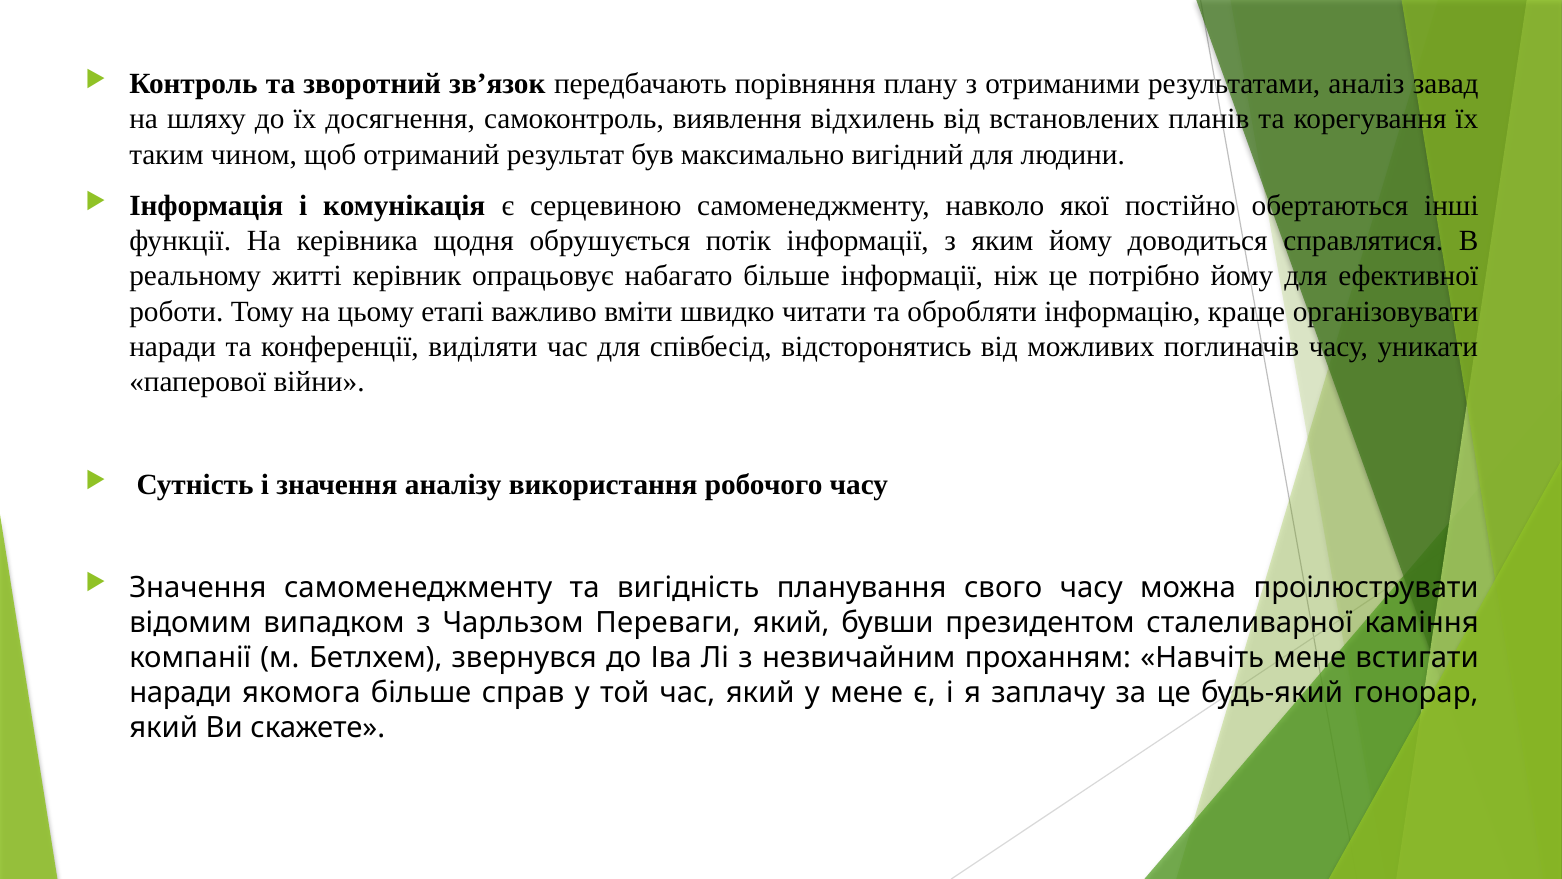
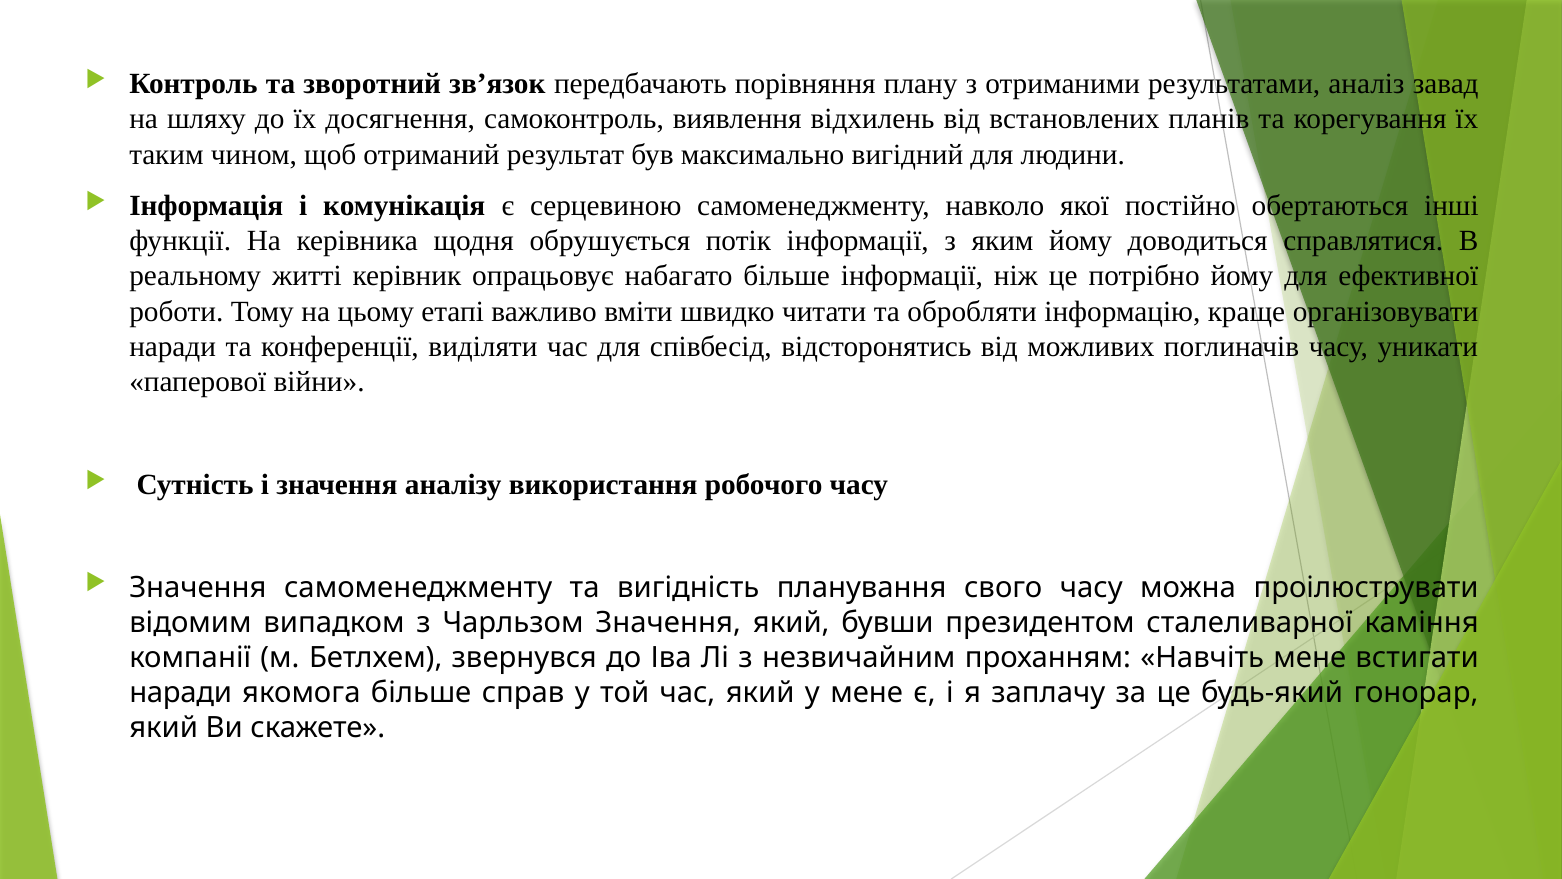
Чарльзом Переваги: Переваги -> Значення
